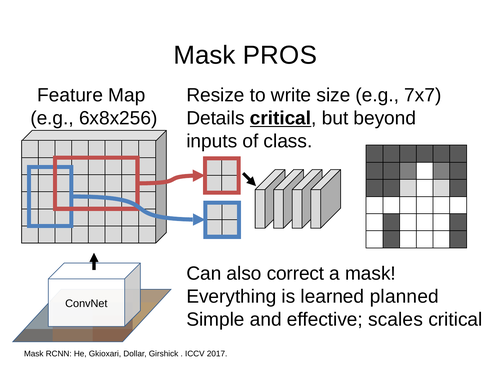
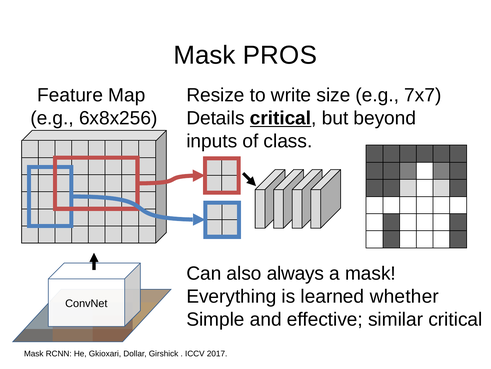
correct: correct -> always
planned: planned -> whether
scales: scales -> similar
